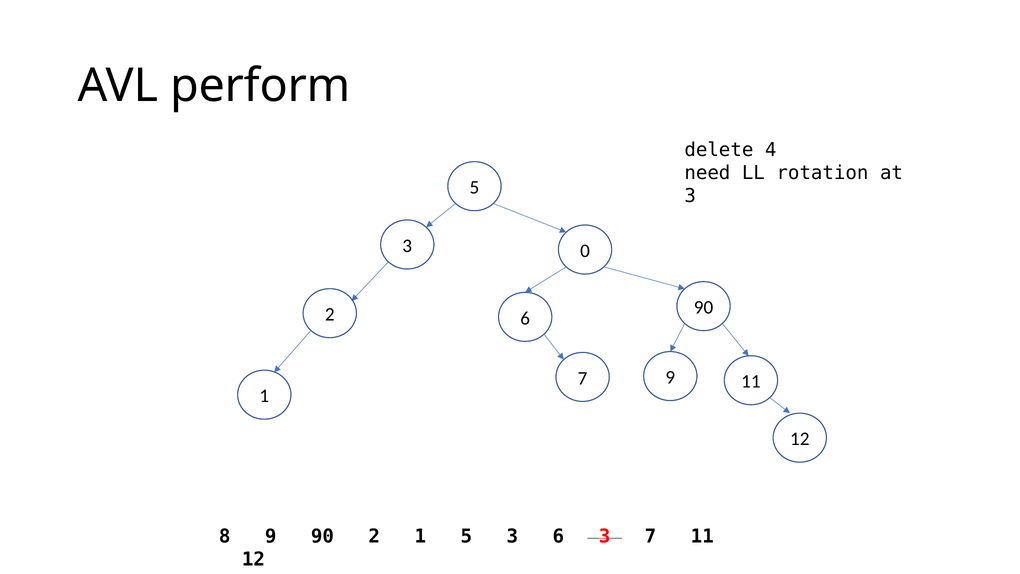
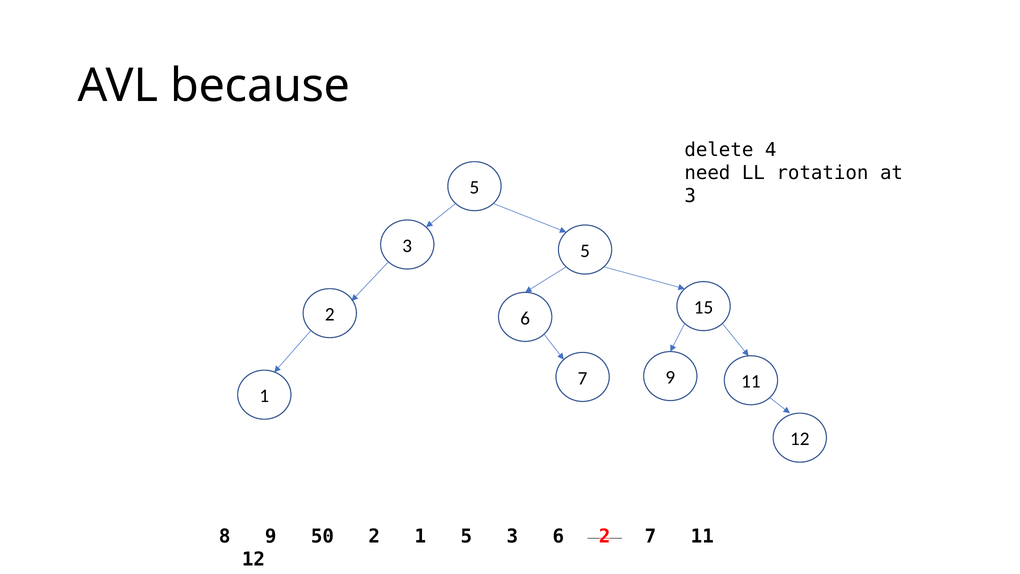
perform: perform -> because
3 0: 0 -> 5
2 90: 90 -> 15
9 90: 90 -> 50
6 3: 3 -> 2
